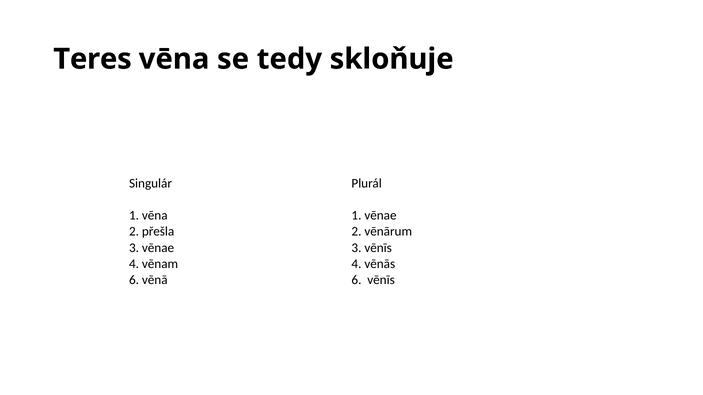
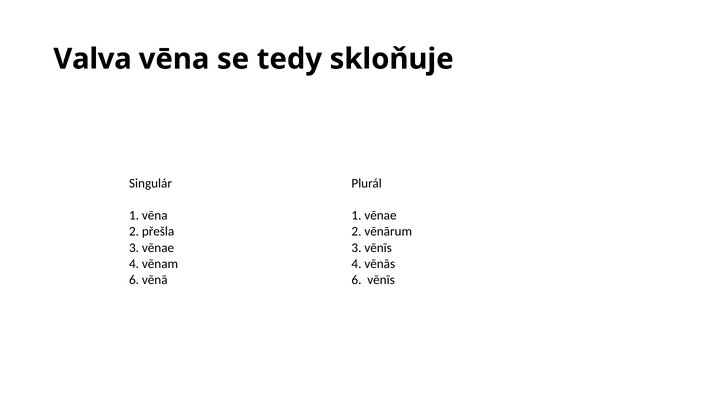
Teres: Teres -> Valva
